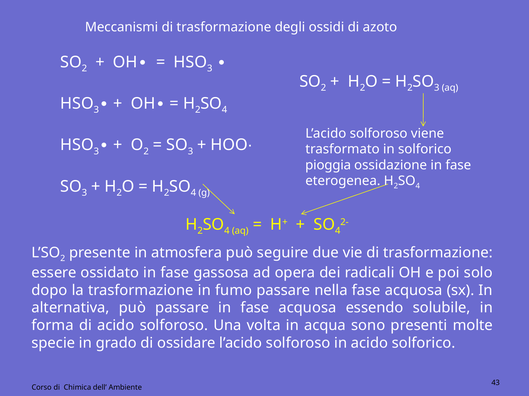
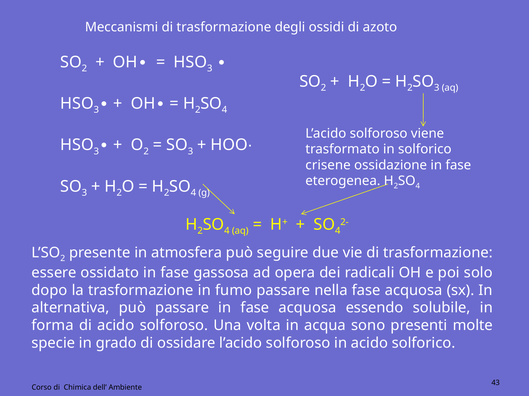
pioggia: pioggia -> crisene
